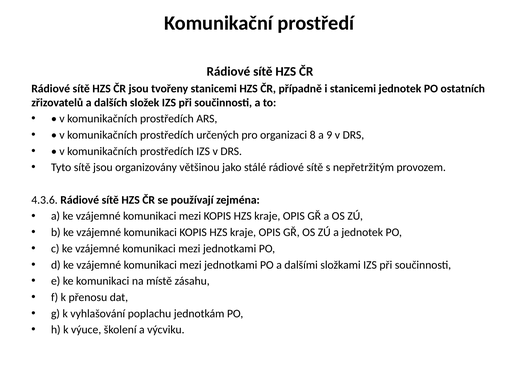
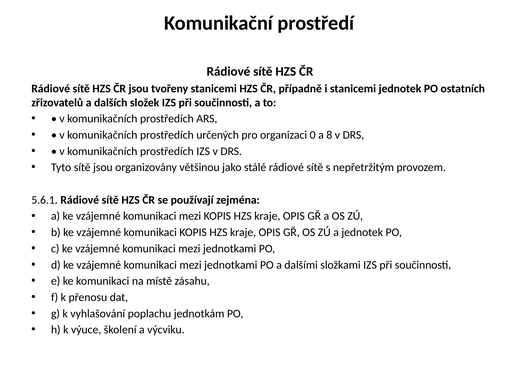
8: 8 -> 0
9: 9 -> 8
4.3.6: 4.3.6 -> 5.6.1
